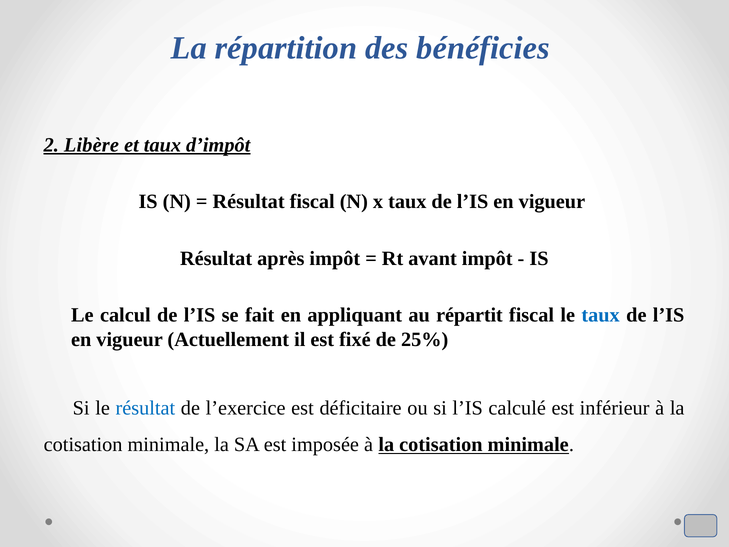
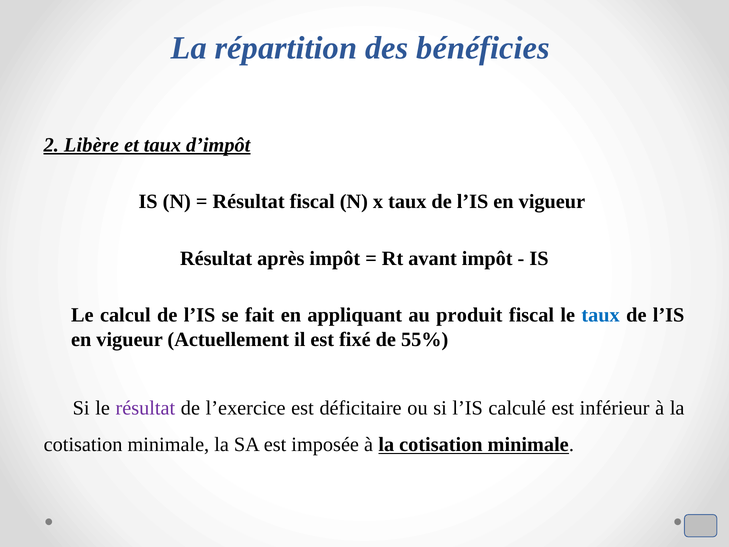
répartit: répartit -> produit
25%: 25% -> 55%
résultat at (145, 408) colour: blue -> purple
